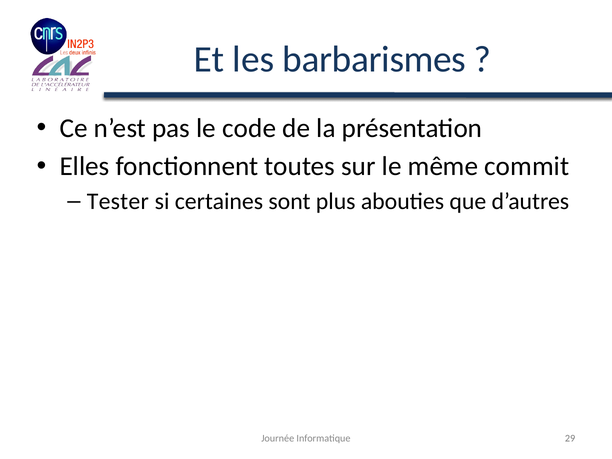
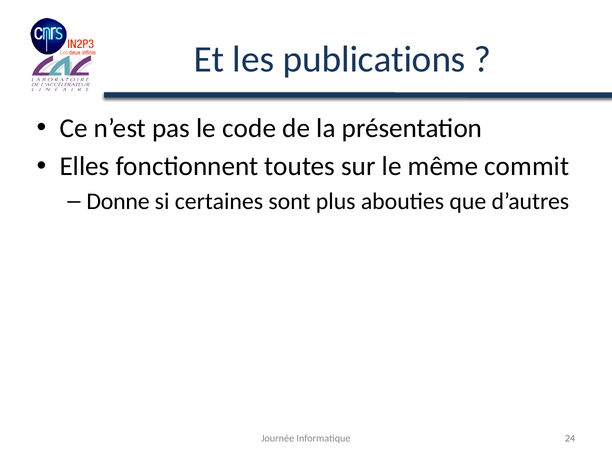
barbarismes: barbarismes -> publications
Tester: Tester -> Donne
29: 29 -> 24
